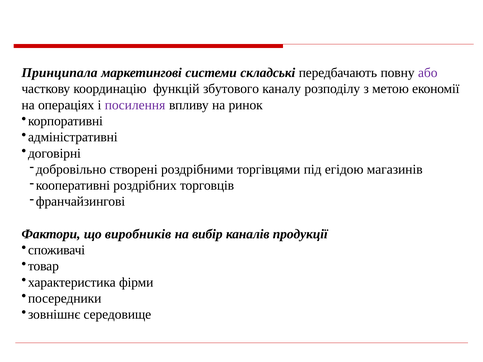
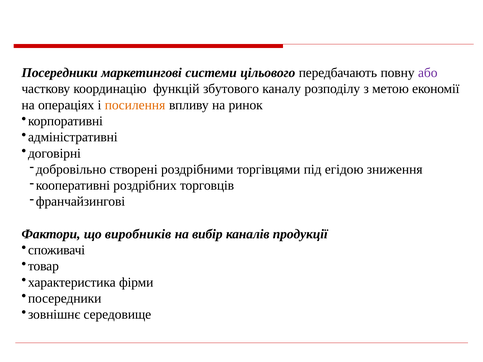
Принципала at (60, 73): Принципала -> Посередники
складські: складські -> цільового
посилення colour: purple -> orange
магазинів: магазинів -> зниження
